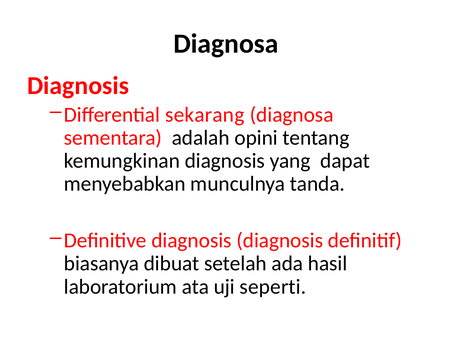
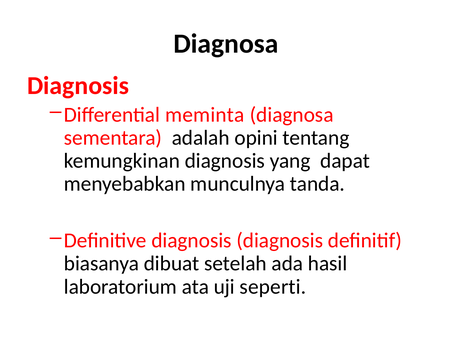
sekarang: sekarang -> meminta
